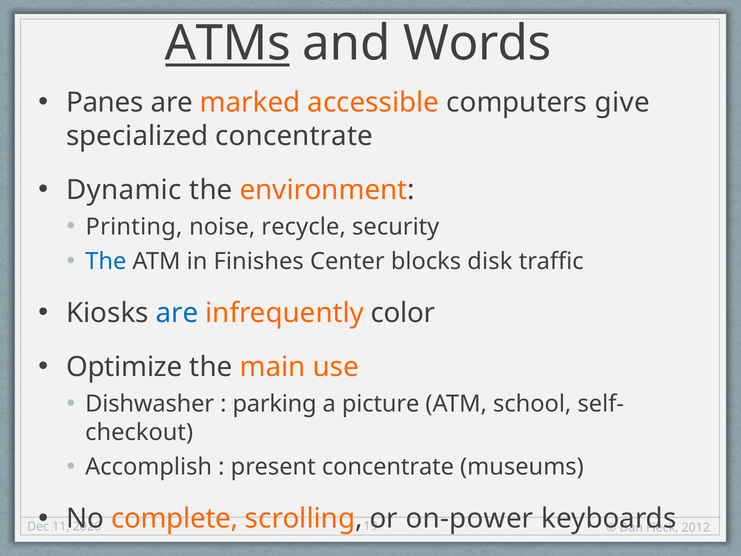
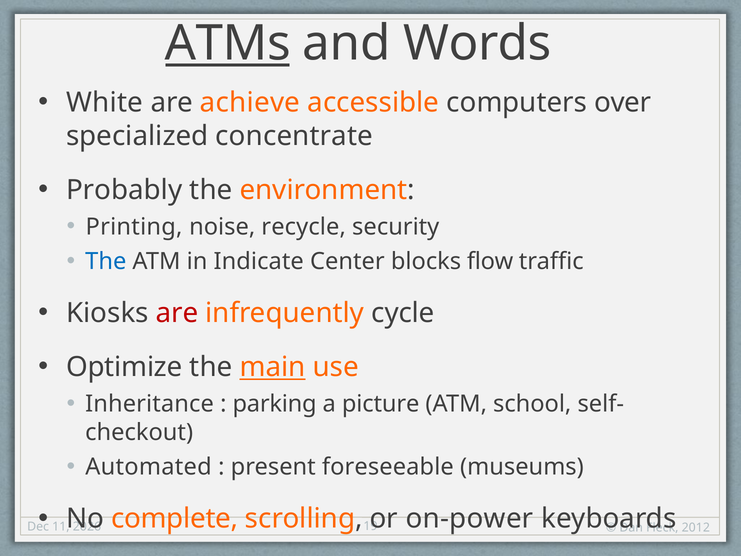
Panes: Panes -> White
marked: marked -> achieve
give: give -> over
Dynamic: Dynamic -> Probably
Finishes: Finishes -> Indicate
disk: disk -> flow
are at (177, 313) colour: blue -> red
color: color -> cycle
main underline: none -> present
Dishwasher: Dishwasher -> Inheritance
Accomplish: Accomplish -> Automated
present concentrate: concentrate -> foreseeable
